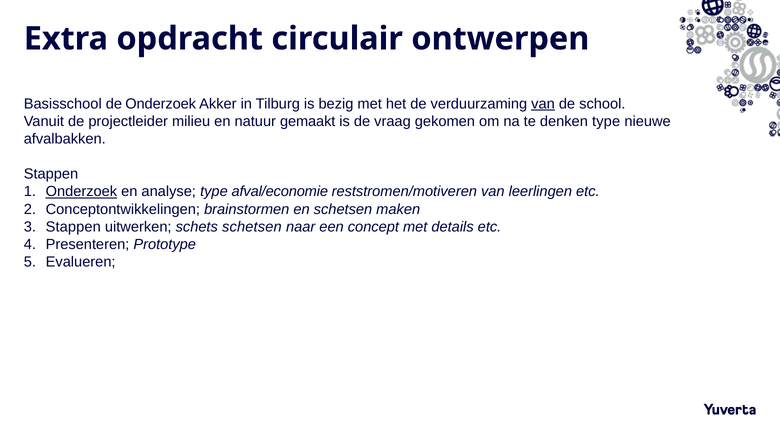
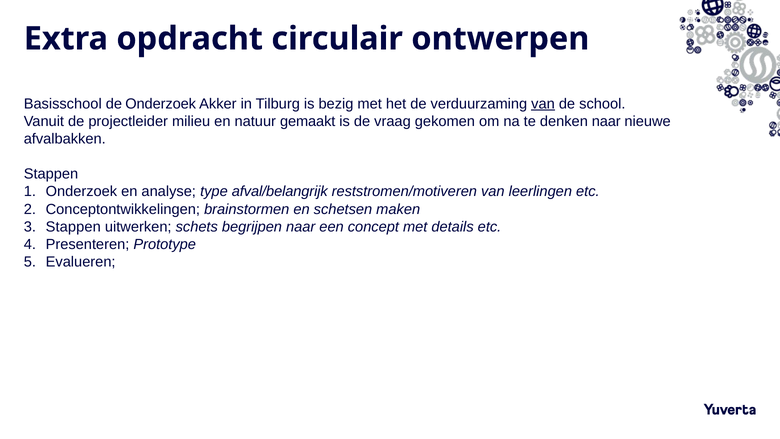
denken type: type -> naar
Onderzoek at (81, 192) underline: present -> none
afval/economie: afval/economie -> afval/belangrijk
schets schetsen: schetsen -> begrijpen
